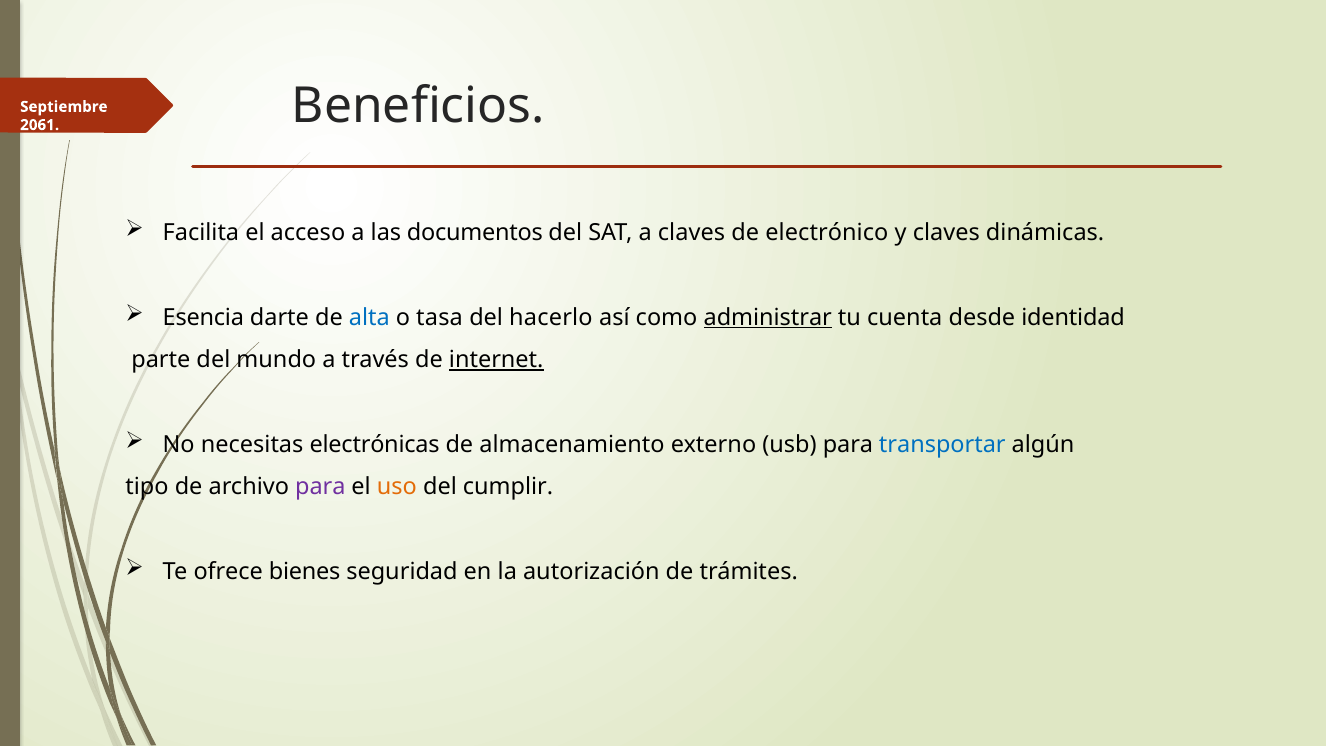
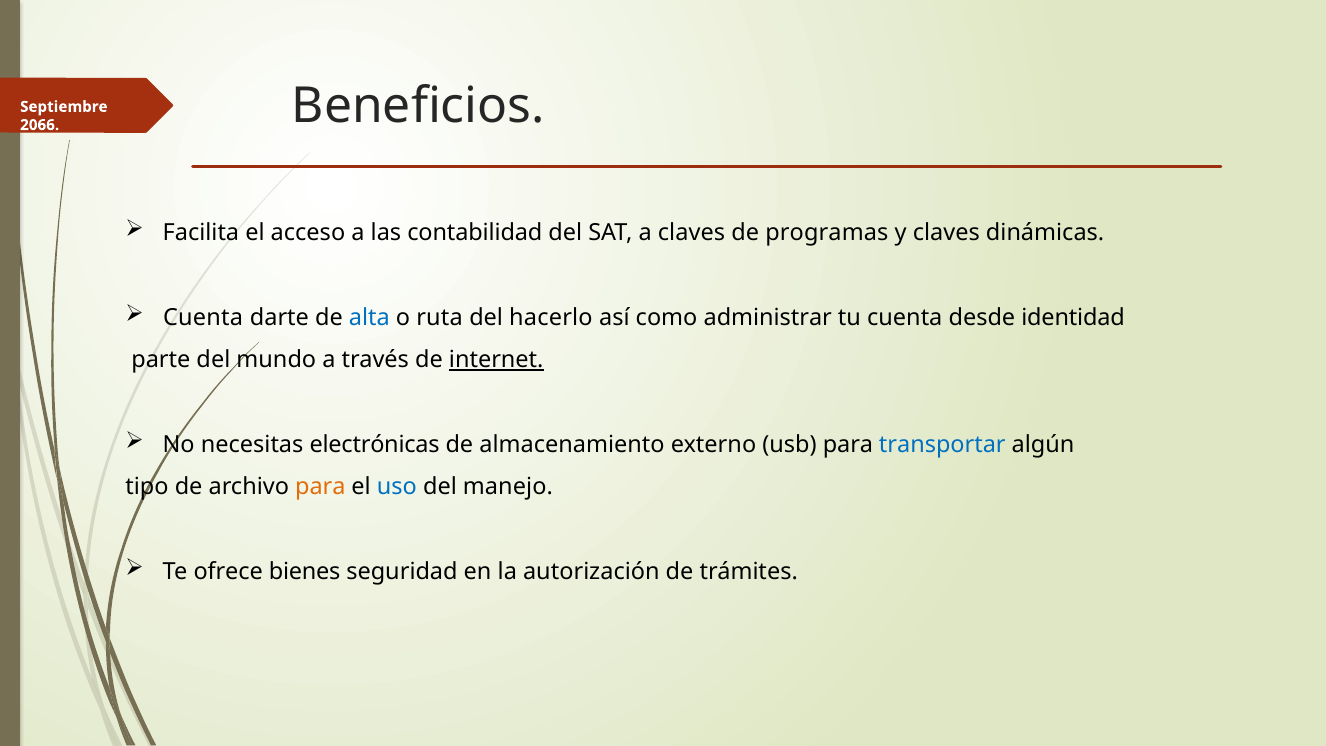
2061: 2061 -> 2066
documentos: documentos -> contabilidad
electrónico: electrónico -> programas
Esencia at (203, 318): Esencia -> Cuenta
tasa: tasa -> ruta
administrar underline: present -> none
para at (320, 487) colour: purple -> orange
uso colour: orange -> blue
cumplir: cumplir -> manejo
